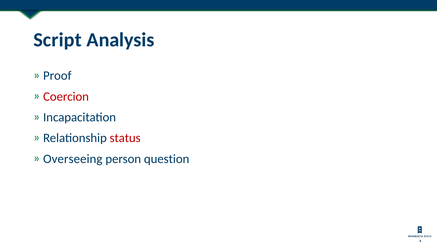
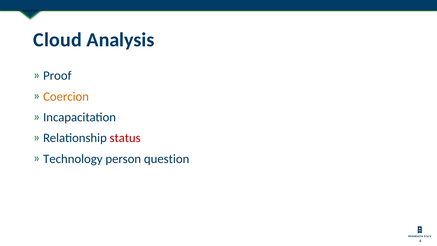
Script: Script -> Cloud
Coercion colour: red -> orange
Overseeing: Overseeing -> Technology
